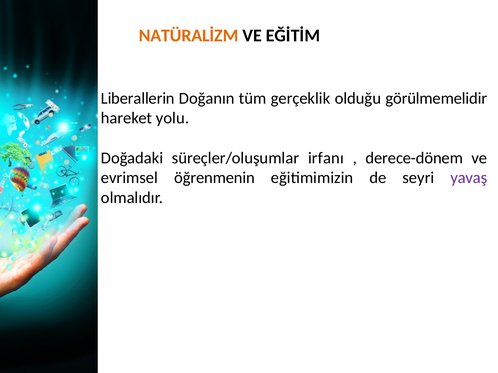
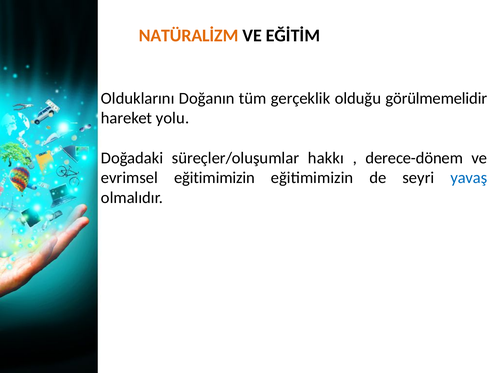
Liberallerin: Liberallerin -> Olduklarını
irfanı: irfanı -> hakkı
evrimsel öğrenmenin: öğrenmenin -> eğitimimizin
yavaş colour: purple -> blue
